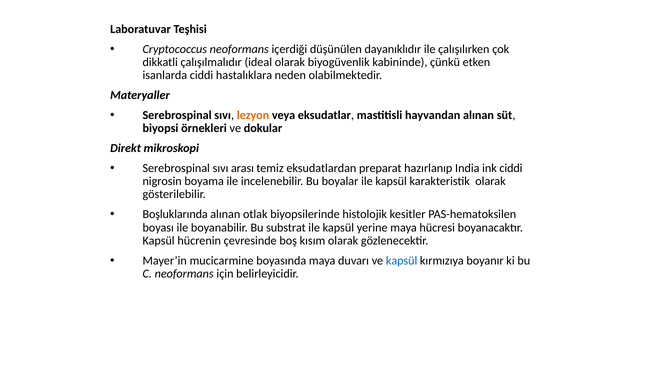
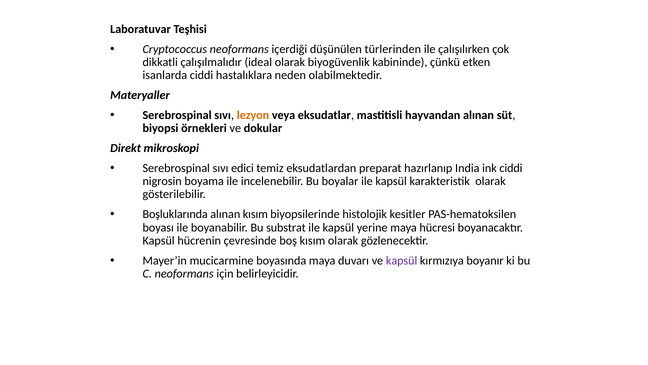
dayanıklıdır: dayanıklıdır -> türlerinden
arası: arası -> edici
alınan otlak: otlak -> kısım
kapsül at (402, 260) colour: blue -> purple
